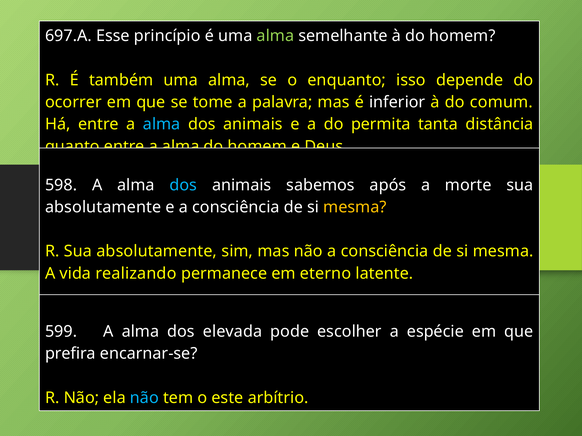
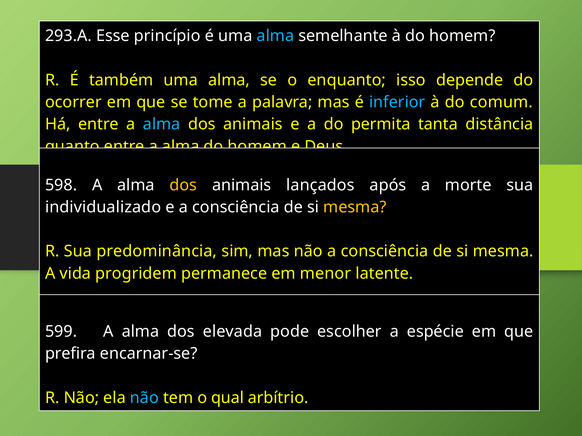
697.A: 697.A -> 293.A
alma at (275, 36) colour: light green -> light blue
inferior colour: white -> light blue
dos at (183, 185) colour: light blue -> yellow
sabemos: sabemos -> lançados
absolutamente at (103, 207): absolutamente -> individualizado
R Sua absolutamente: absolutamente -> predominância
realizando: realizando -> progridem
eterno: eterno -> menor
este: este -> qual
